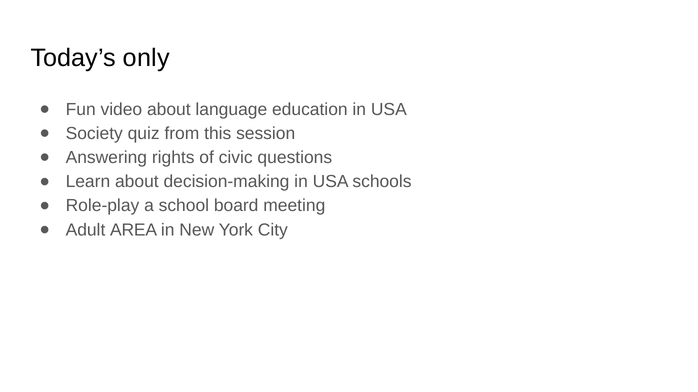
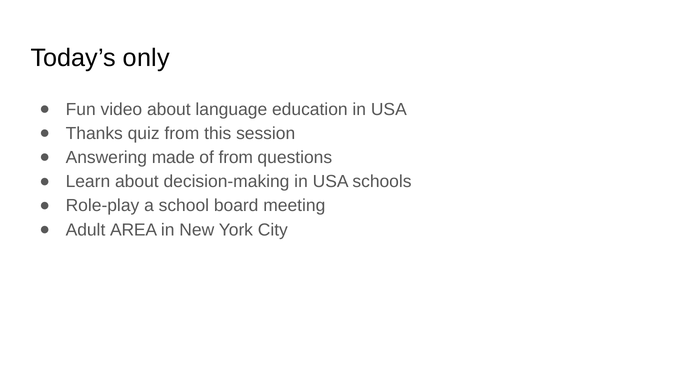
Society: Society -> Thanks
rights: rights -> made
of civic: civic -> from
